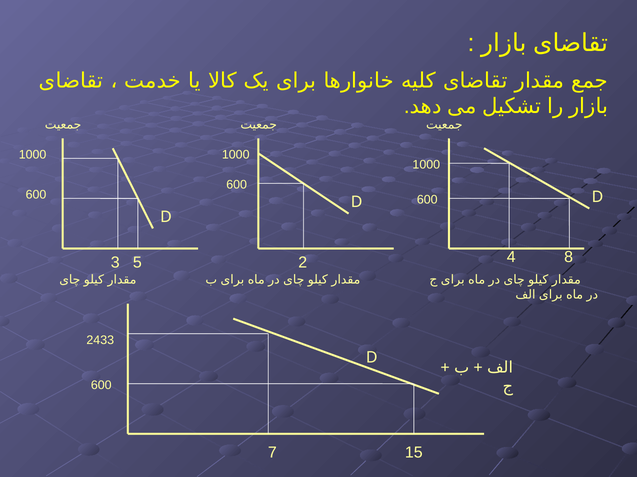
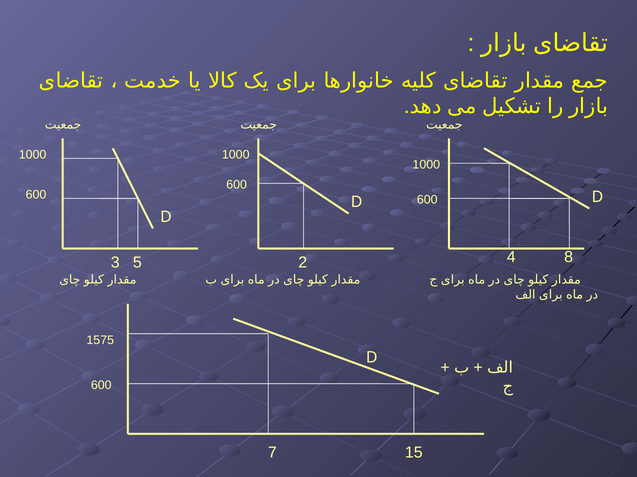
2433: 2433 -> 1575
